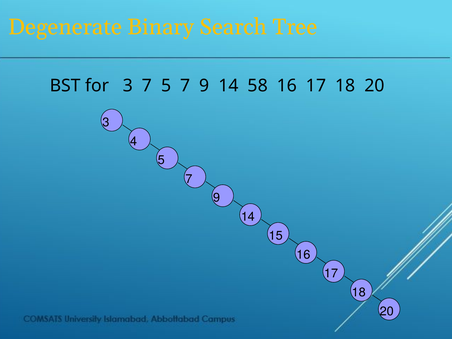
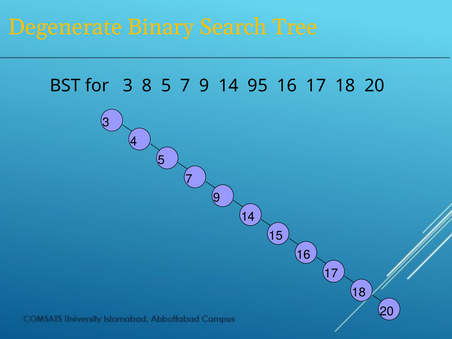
3 7: 7 -> 8
58: 58 -> 95
